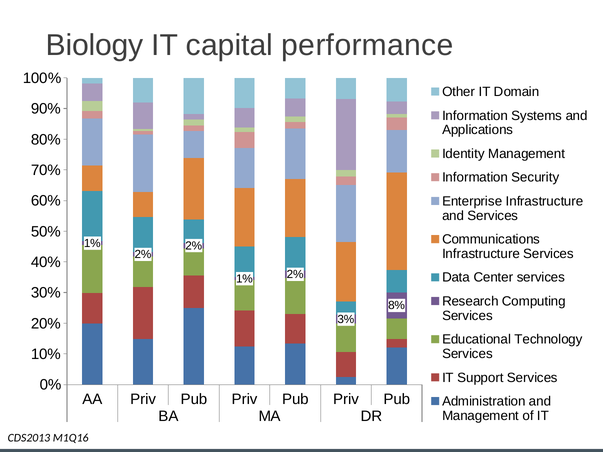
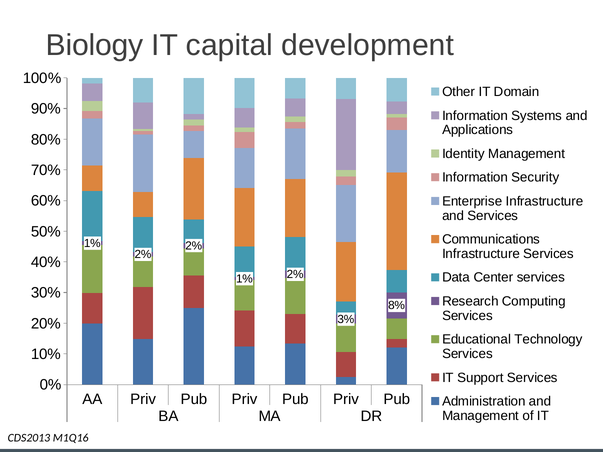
performance: performance -> development
